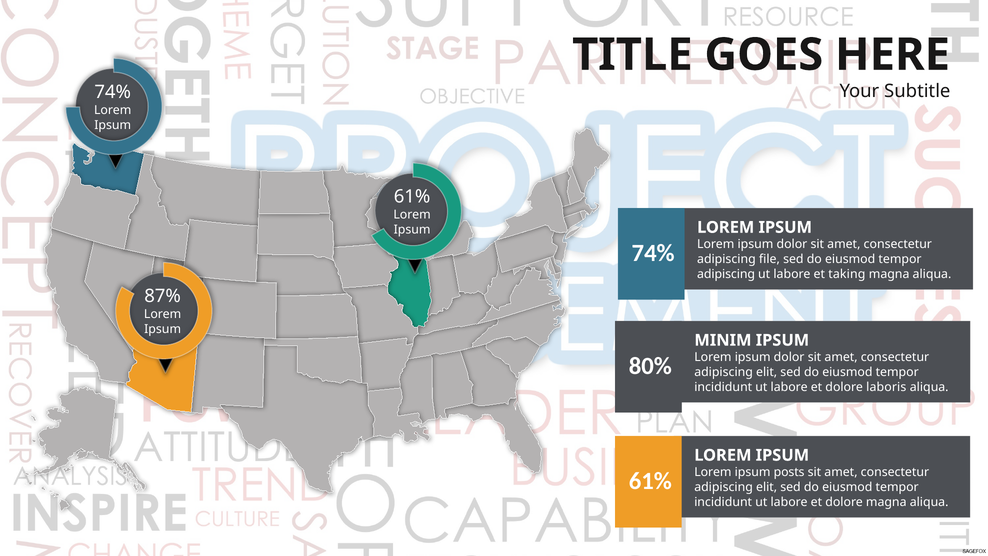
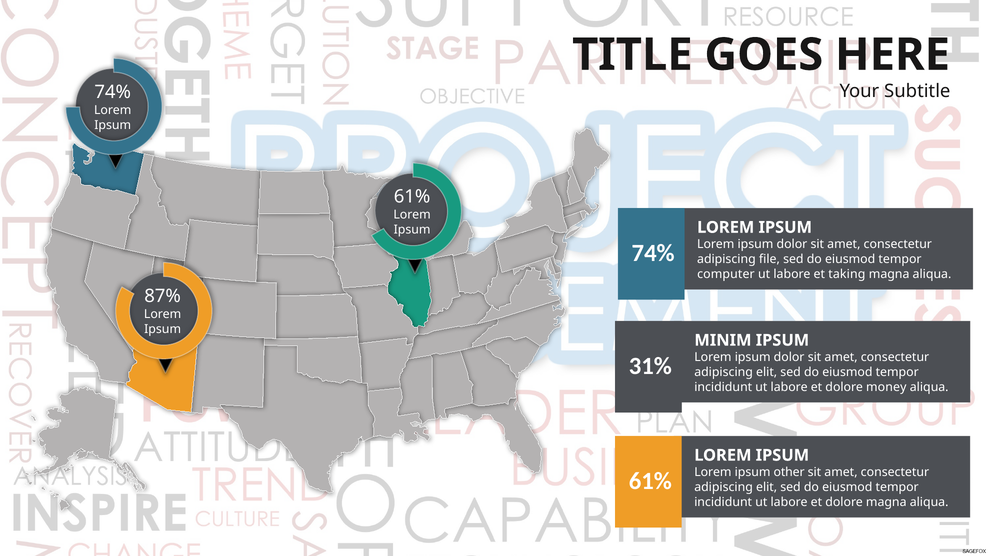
adipiscing at (726, 274): adipiscing -> computer
80%: 80% -> 31%
laboris: laboris -> money
posts: posts -> other
